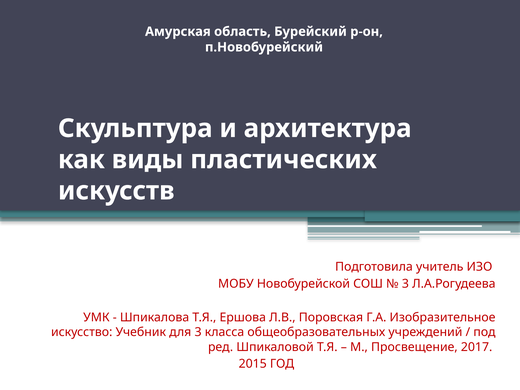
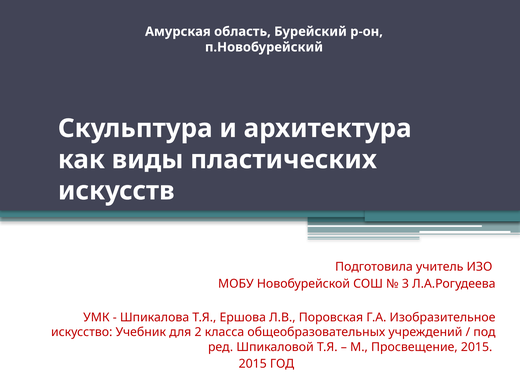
для 3: 3 -> 2
Просвещение 2017: 2017 -> 2015
